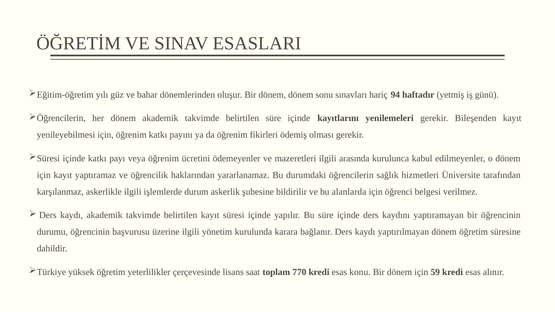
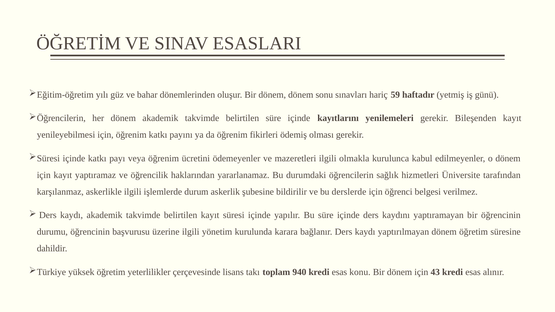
94: 94 -> 59
arasında: arasında -> olmakla
alanlarda: alanlarda -> derslerde
saat: saat -> takı
770: 770 -> 940
59: 59 -> 43
